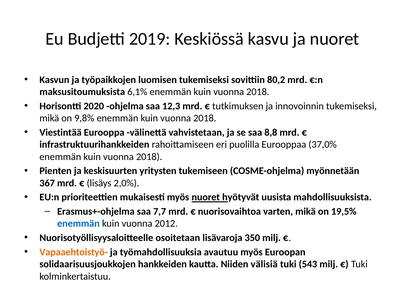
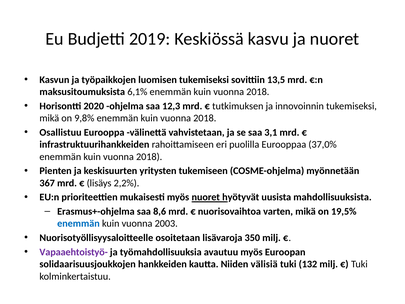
80,2: 80,2 -> 13,5
Viestintää: Viestintää -> Osallistuu
8,8: 8,8 -> 3,1
2,0%: 2,0% -> 2,2%
7,7: 7,7 -> 8,6
2012: 2012 -> 2003
Vapaaehtoistyö- colour: orange -> purple
543: 543 -> 132
